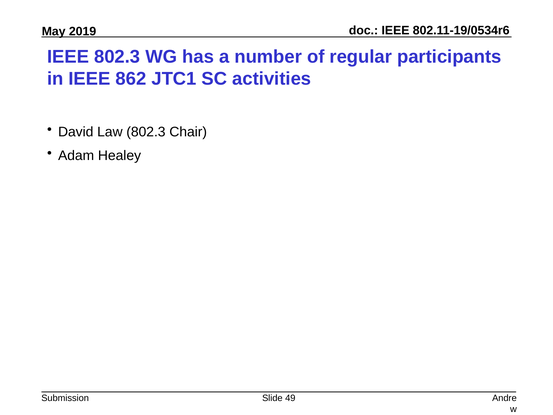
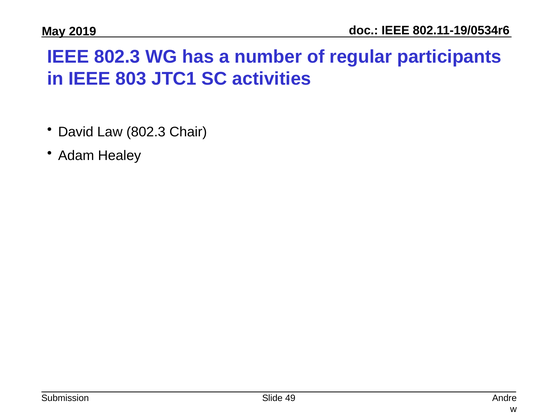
862: 862 -> 803
